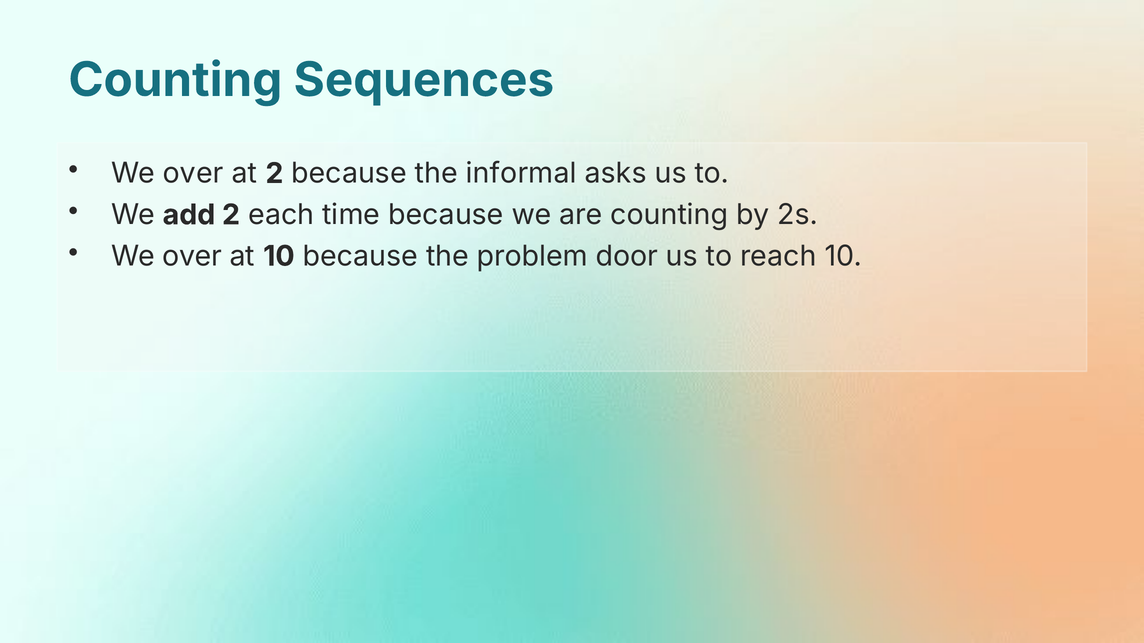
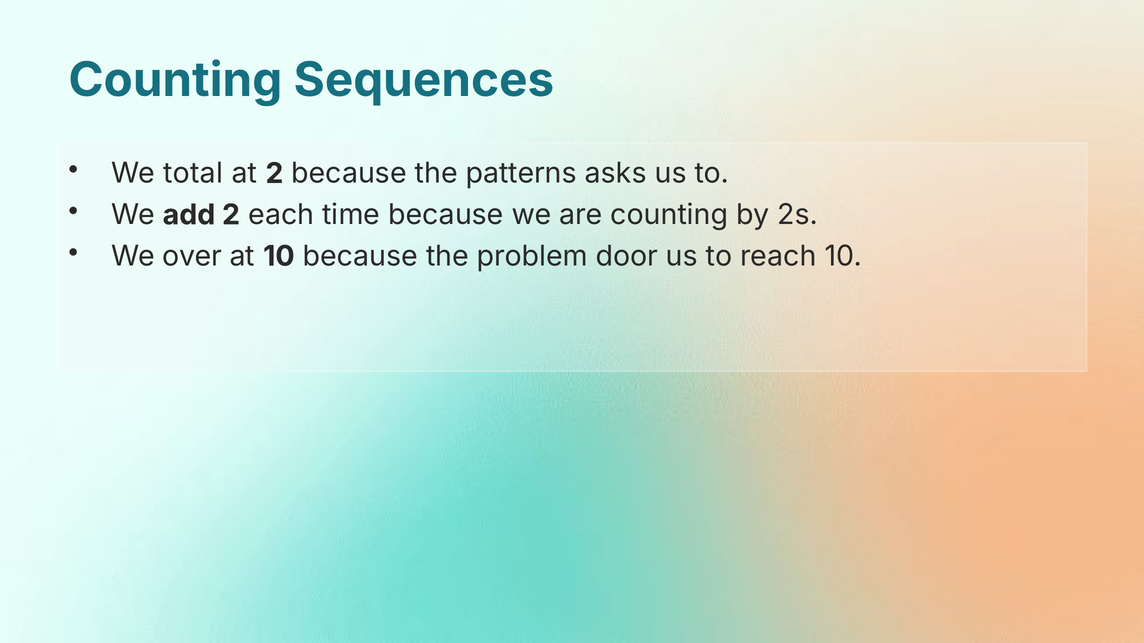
over at (193, 174): over -> total
informal: informal -> patterns
